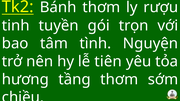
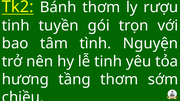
lễ tiên: tiên -> tinh
